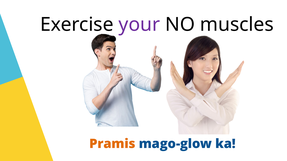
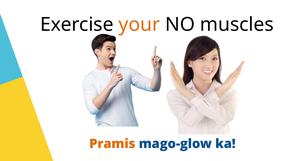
your colour: purple -> orange
